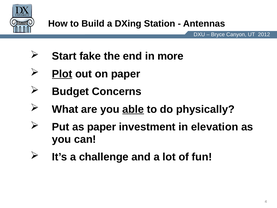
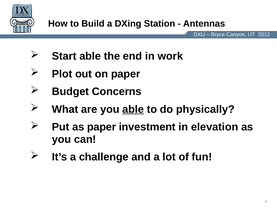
Start fake: fake -> able
more: more -> work
Plot underline: present -> none
